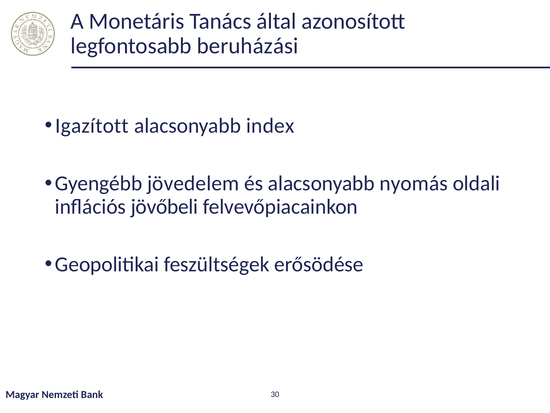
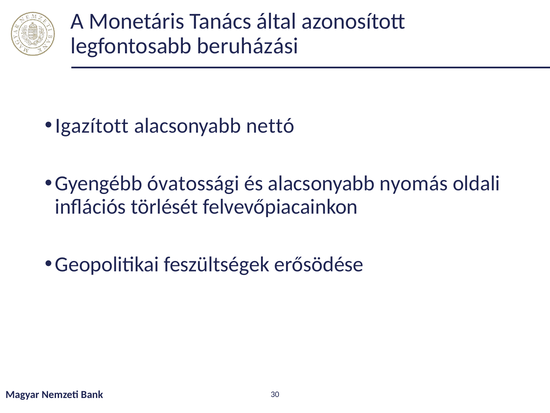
index: index -> nettó
jövedelem: jövedelem -> óvatossági
jövőbeli: jövőbeli -> törlését
